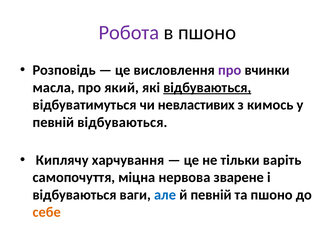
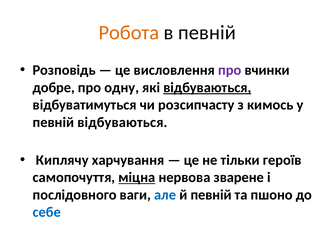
Робота colour: purple -> orange
в пшоно: пшоно -> певній
масла: масла -> добре
який: який -> одну
невластивих: невластивих -> розсипчасту
варіть: варіть -> героїв
міцна underline: none -> present
відбуваються at (75, 194): відбуваються -> послідовного
себе colour: orange -> blue
